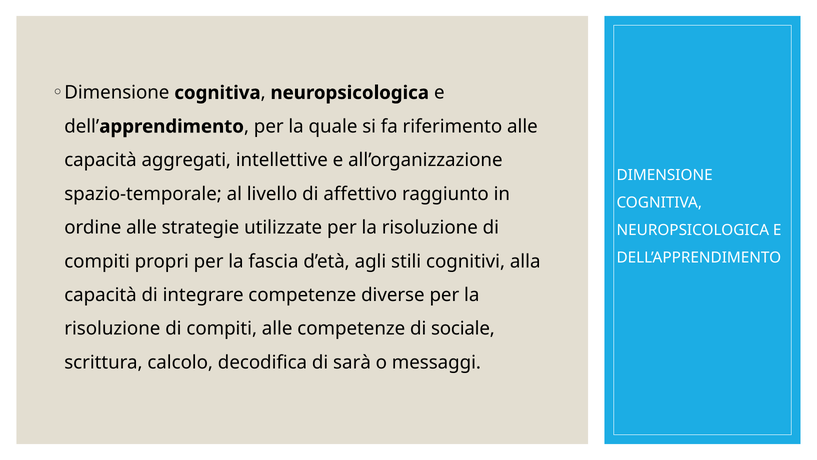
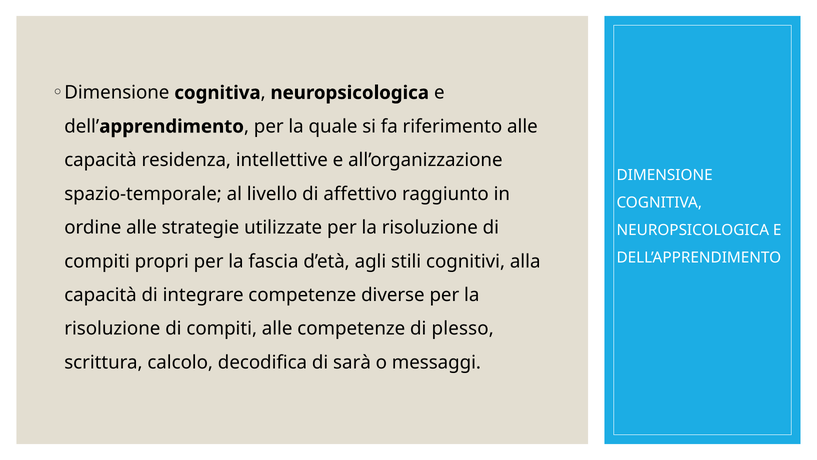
aggregati: aggregati -> residenza
sociale: sociale -> plesso
